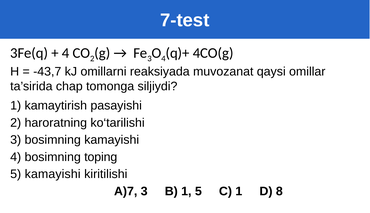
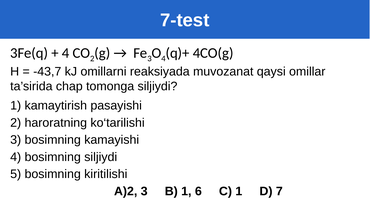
bosimning toping: toping -> siljiydi
5 kamayishi: kamayishi -> bosimning
A)7: A)7 -> A)2
1 5: 5 -> 6
8: 8 -> 7
